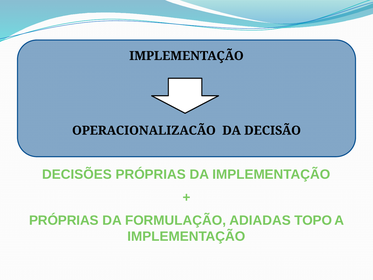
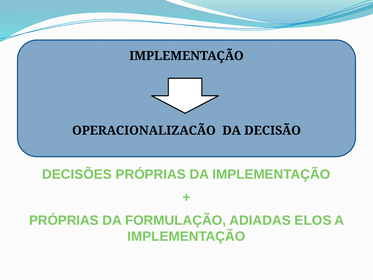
TOPO: TOPO -> ELOS
